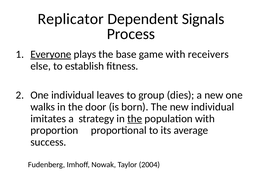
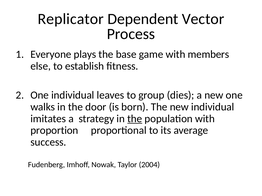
Signals: Signals -> Vector
Everyone underline: present -> none
receivers: receivers -> members
